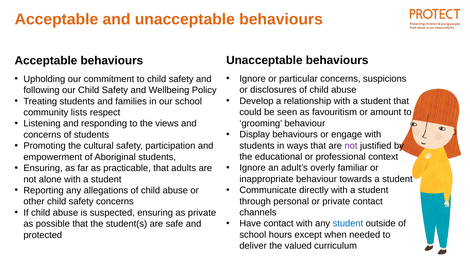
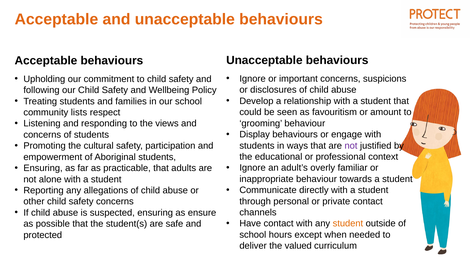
particular: particular -> important
as private: private -> ensure
student at (348, 224) colour: blue -> orange
